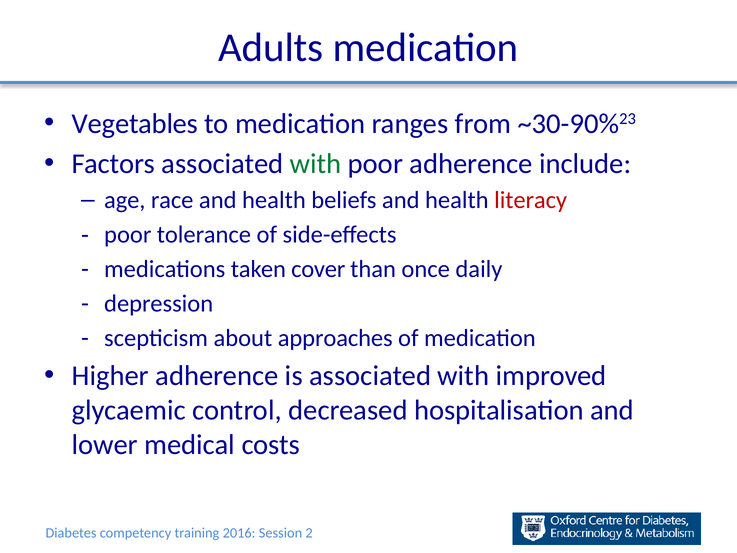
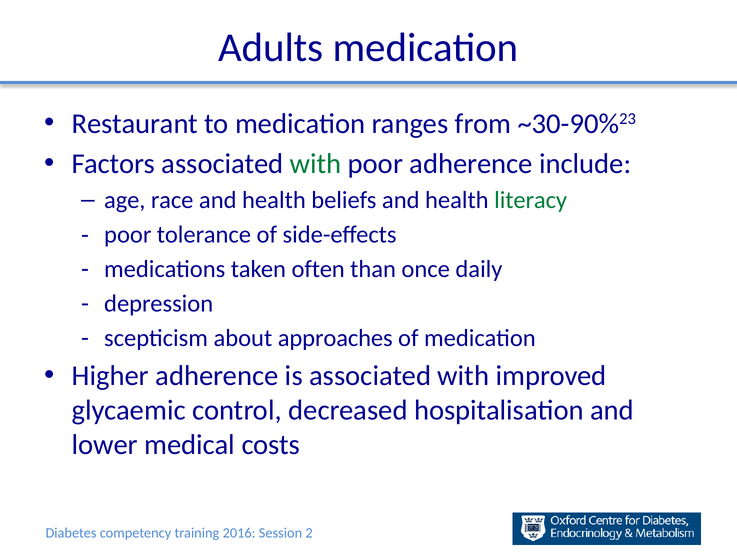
Vegetables: Vegetables -> Restaurant
literacy colour: red -> green
cover: cover -> often
